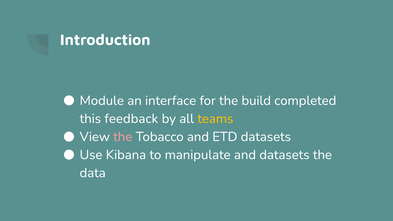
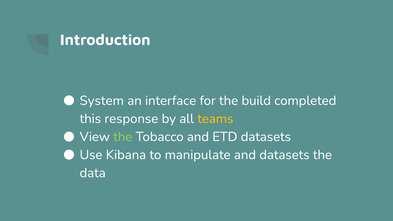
Module: Module -> System
feedback: feedback -> response
the at (123, 137) colour: pink -> light green
